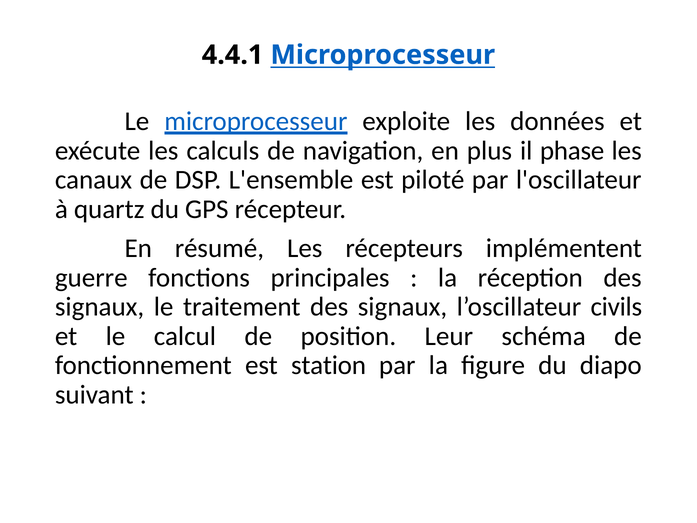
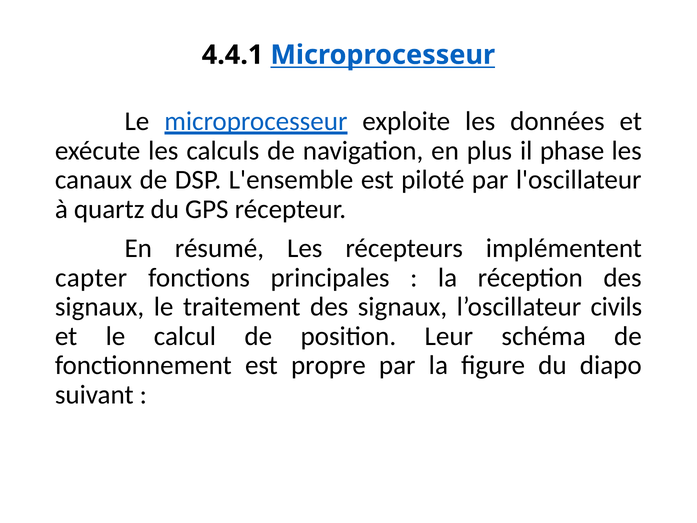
guerre: guerre -> capter
station: station -> propre
